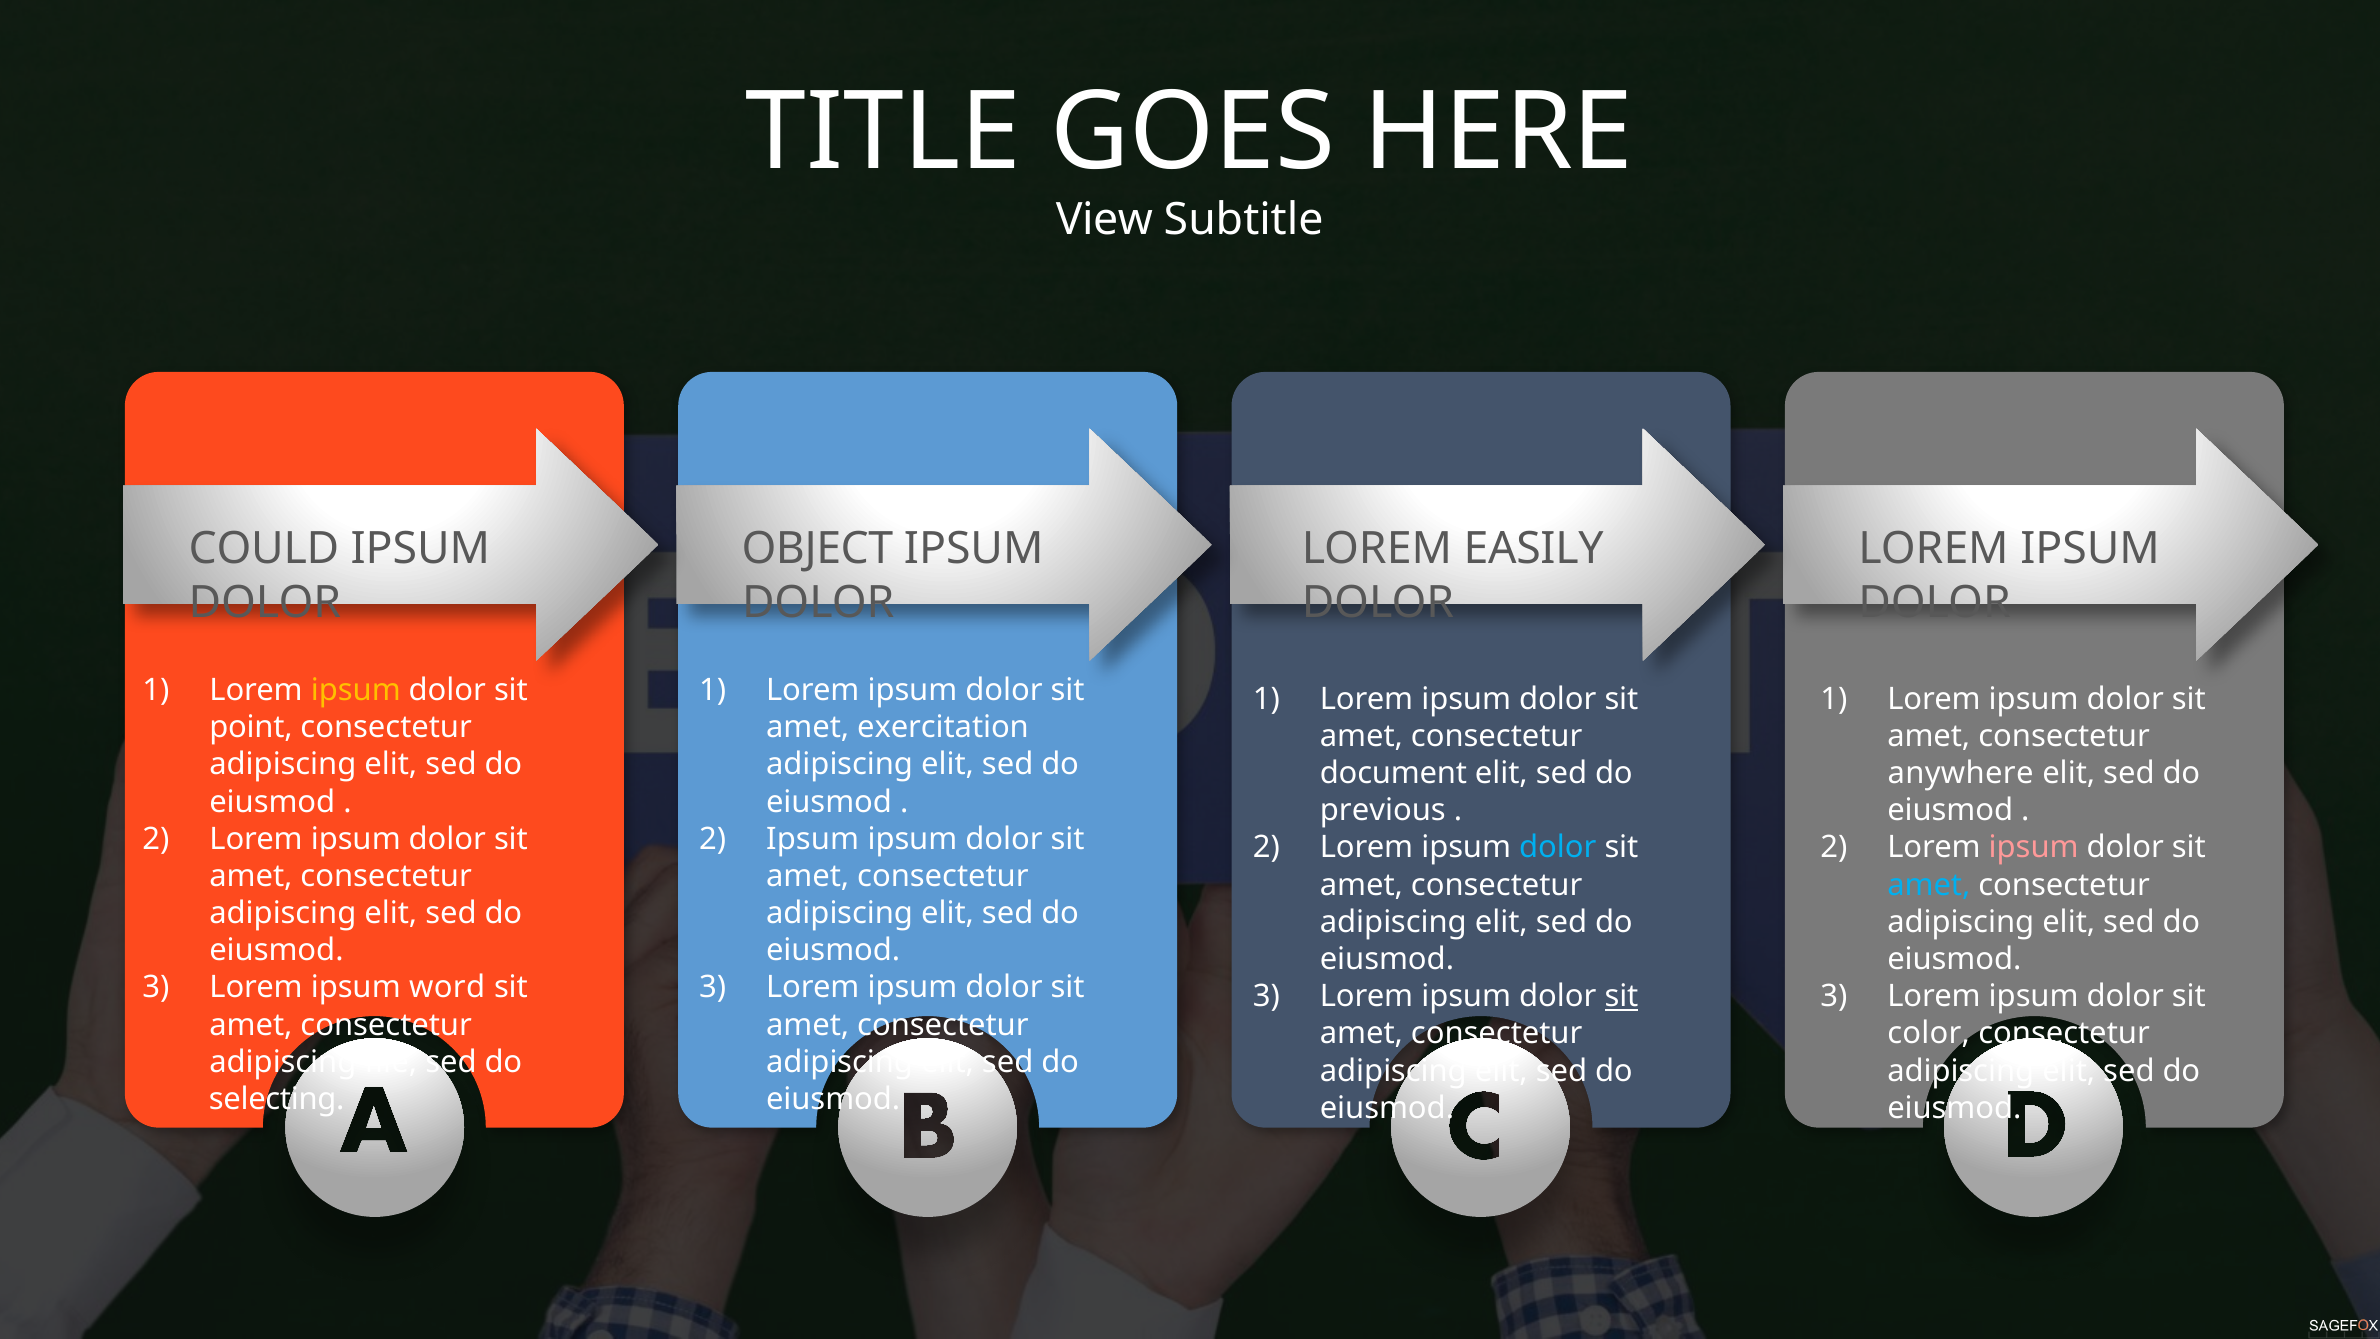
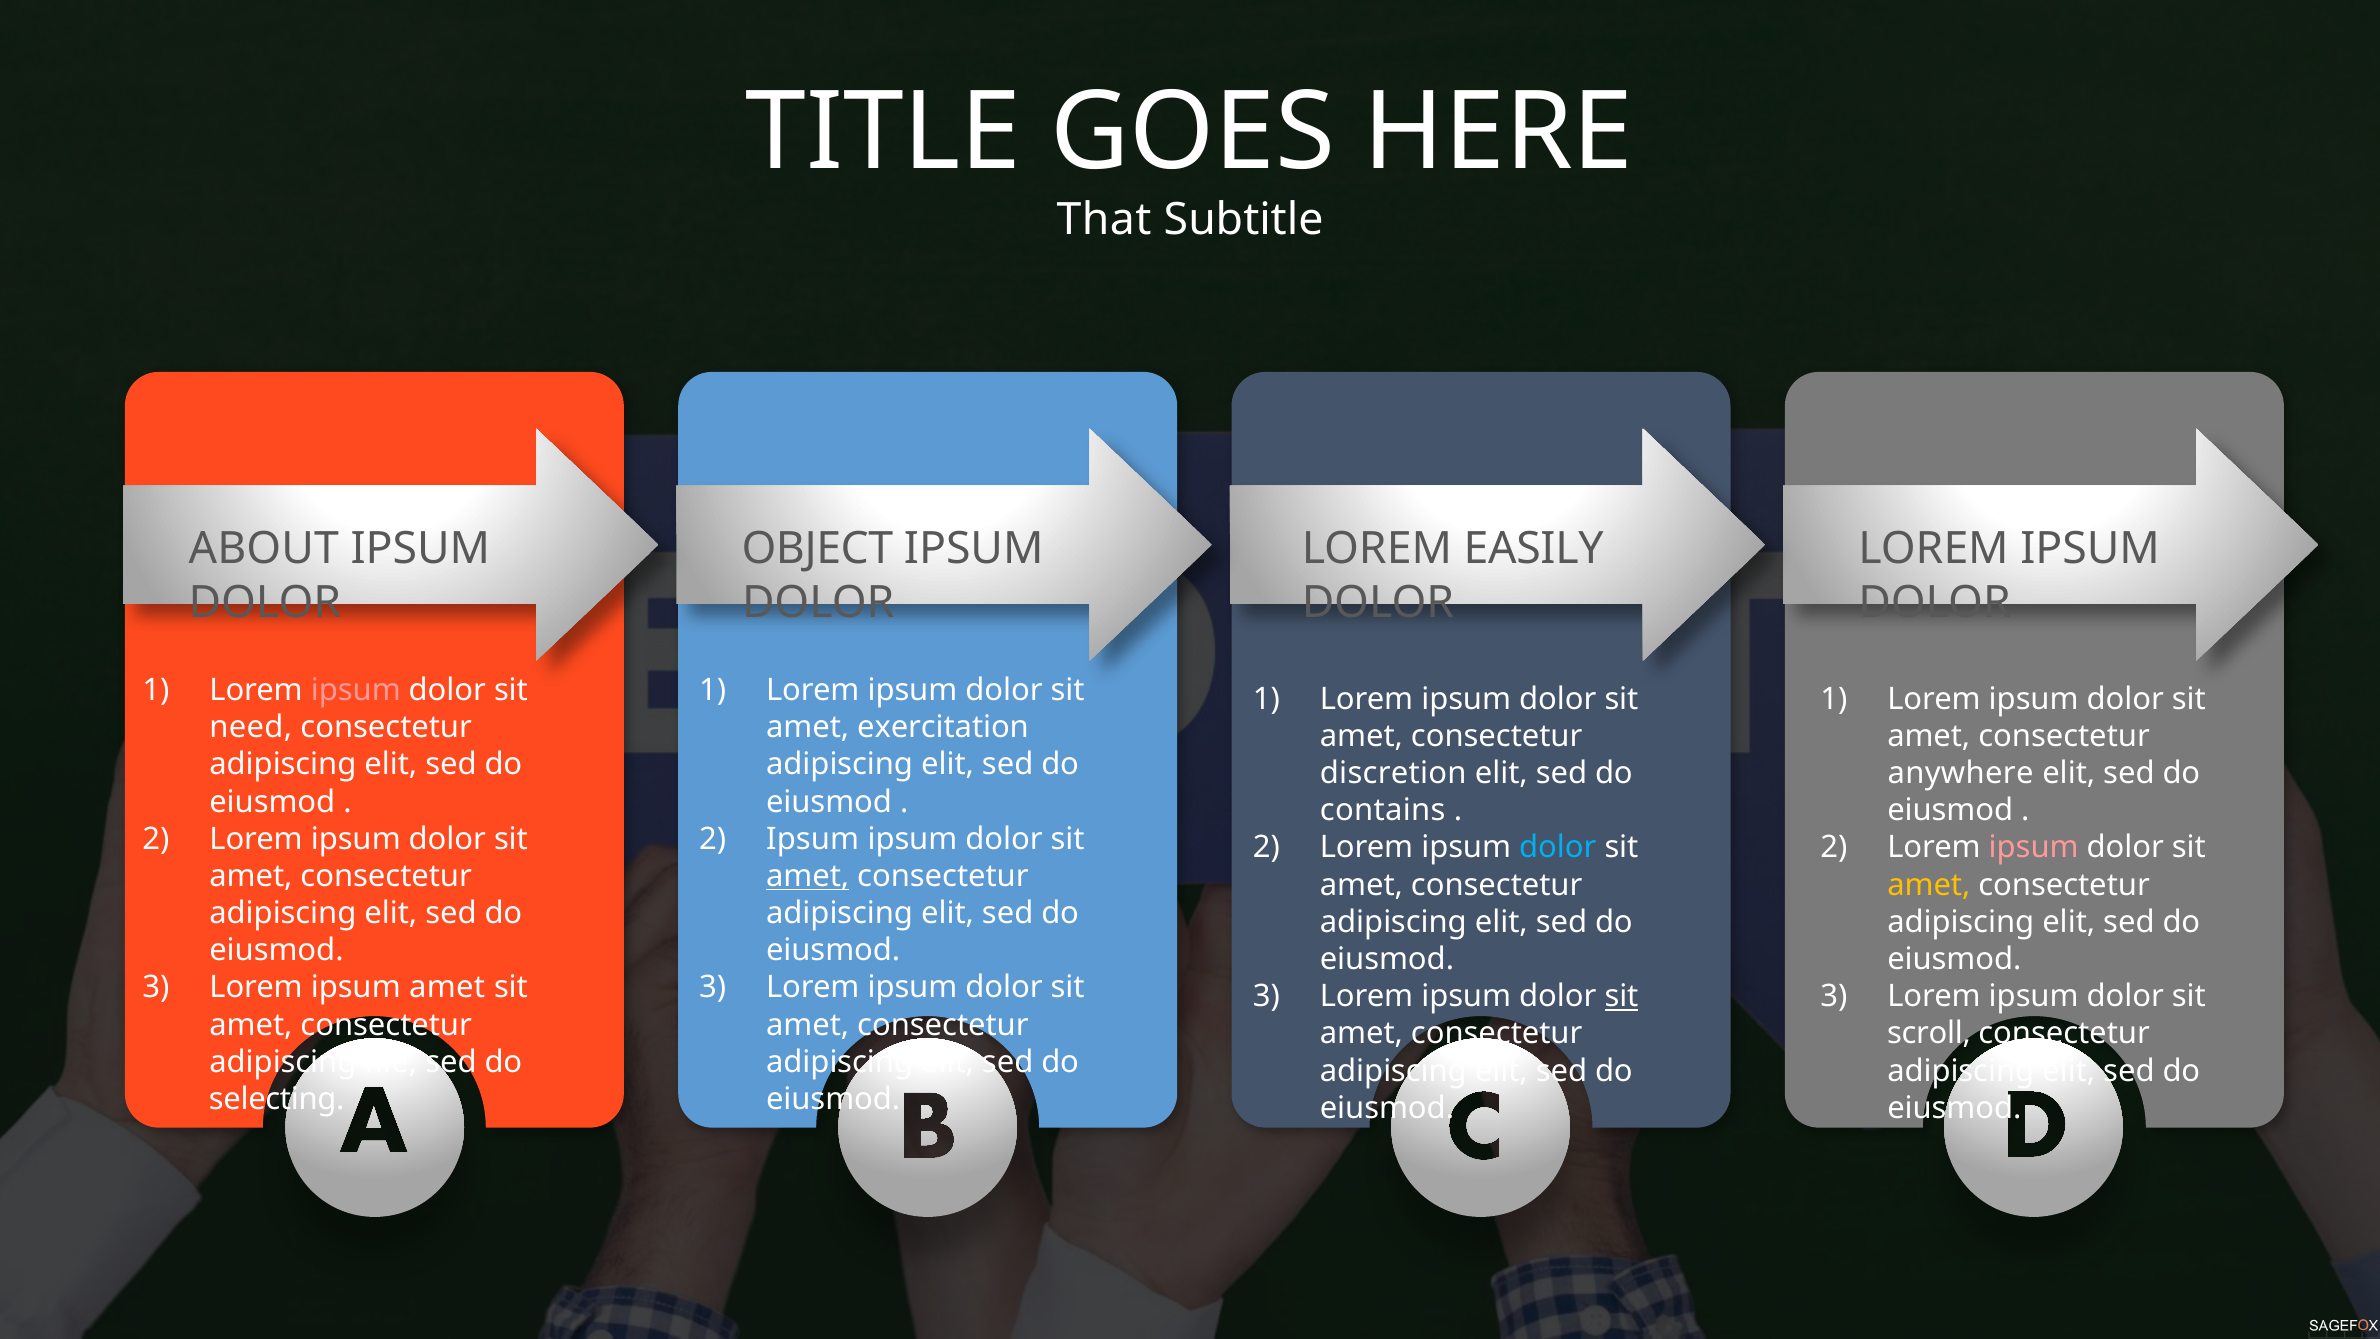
View: View -> That
COULD: COULD -> ABOUT
ipsum at (356, 690) colour: yellow -> pink
point: point -> need
document: document -> discretion
previous: previous -> contains
amet at (808, 876) underline: none -> present
amet at (1929, 885) colour: light blue -> yellow
ipsum word: word -> amet
color: color -> scroll
